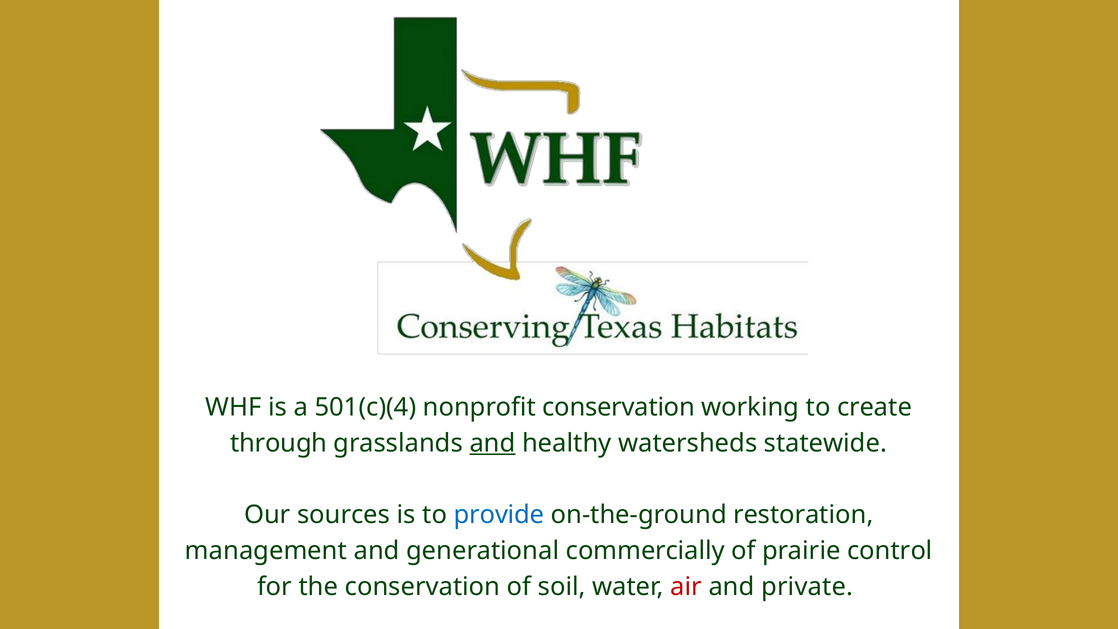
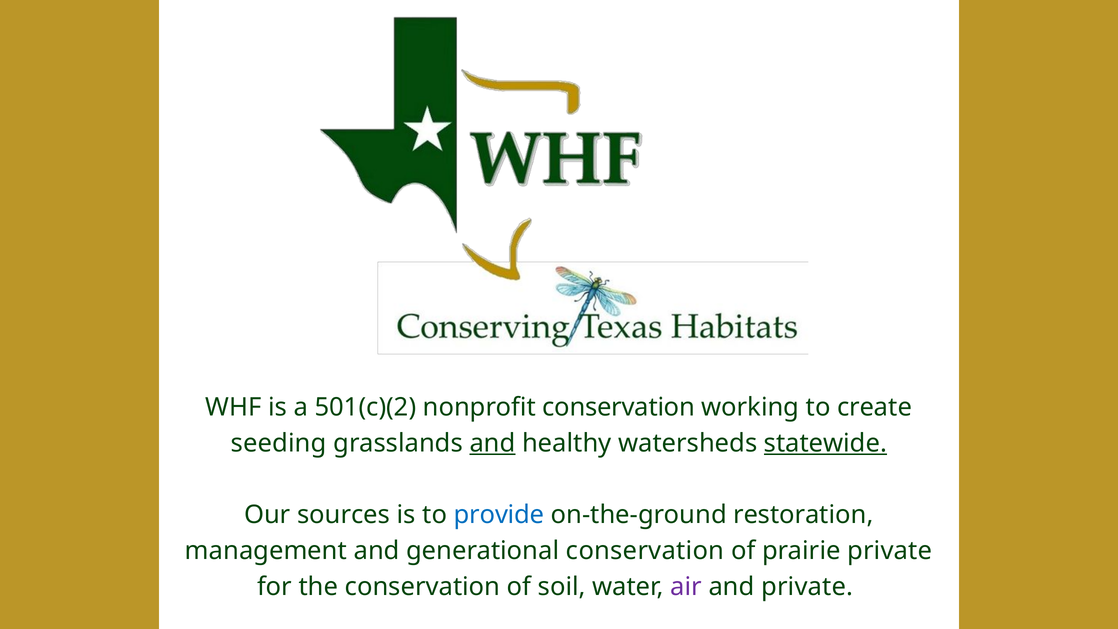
501(c)(4: 501(c)(4 -> 501(c)(2
through: through -> seeding
statewide underline: none -> present
generational commercially: commercially -> conservation
prairie control: control -> private
air colour: red -> purple
